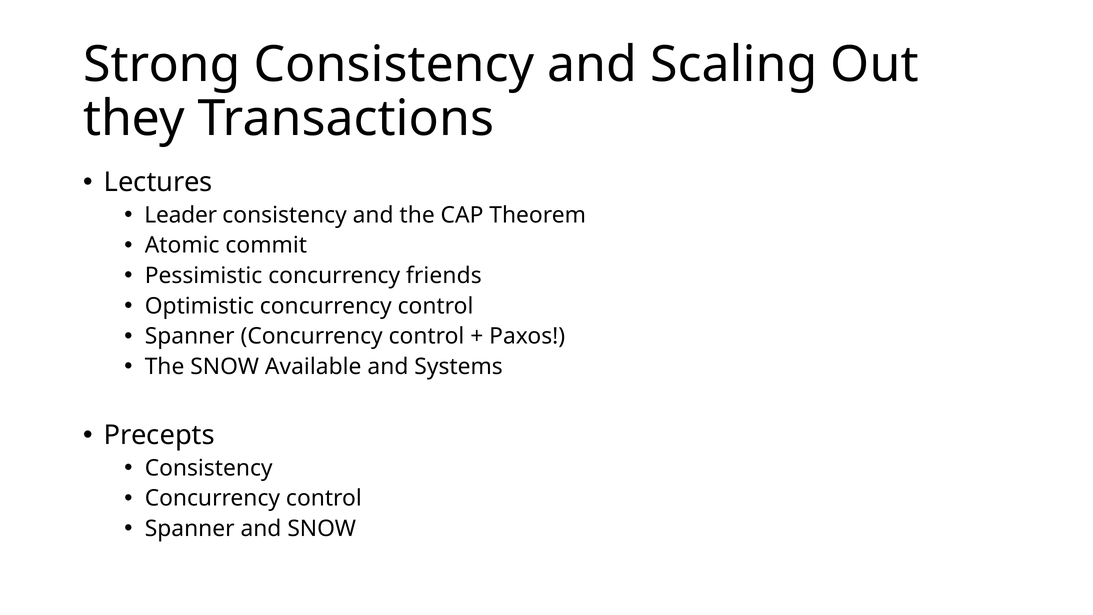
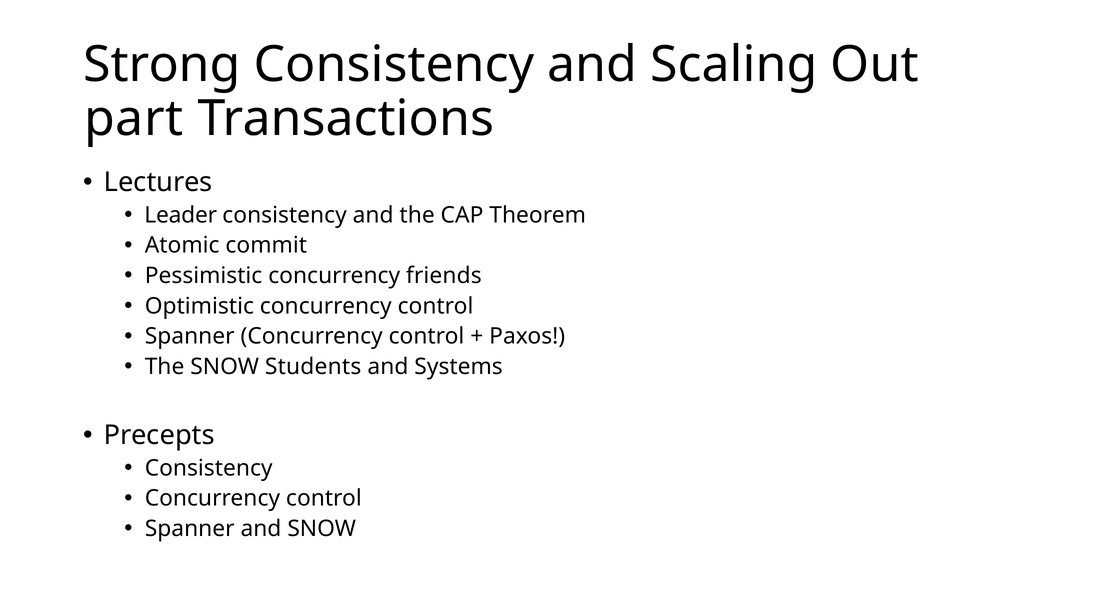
they: they -> part
Available: Available -> Students
